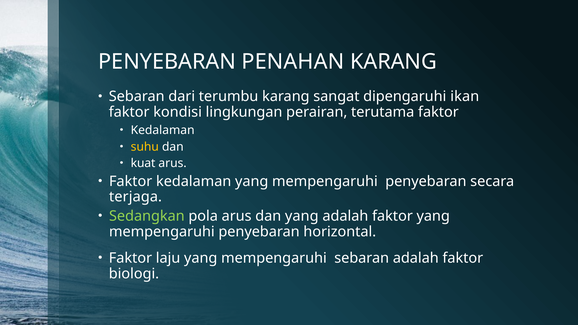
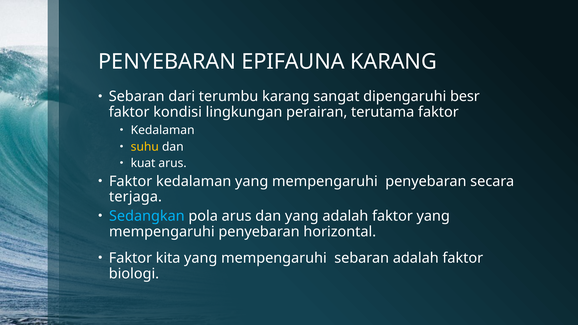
PENAHAN: PENAHAN -> EPIFAUNA
ikan: ikan -> besr
Sedangkan colour: light green -> light blue
laju: laju -> kita
